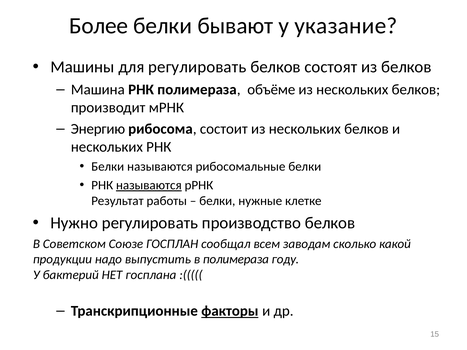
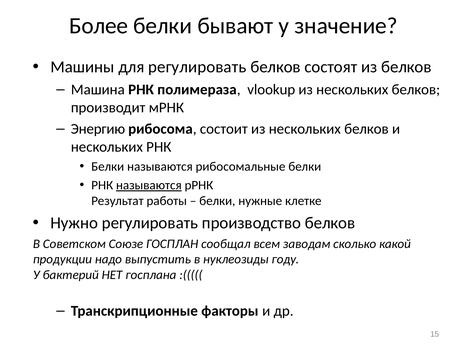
указание: указание -> значение
объёме: объёме -> vlookup
в полимераза: полимераза -> нуклеозиды
факторы underline: present -> none
